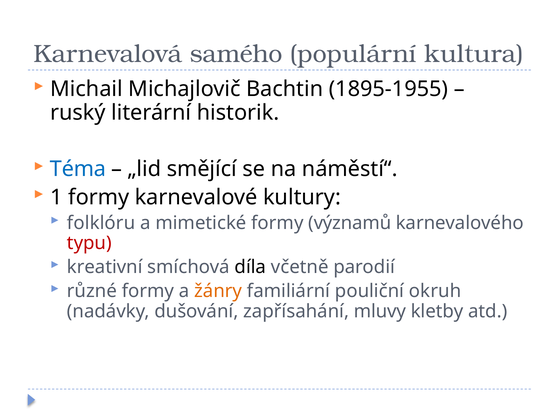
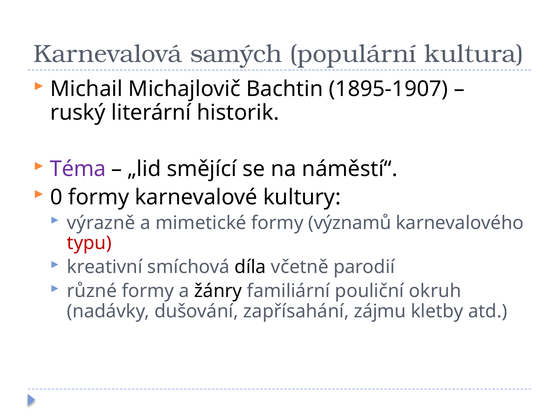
samého: samého -> samých
1895-1955: 1895-1955 -> 1895-1907
Téma colour: blue -> purple
1: 1 -> 0
folklóru: folklóru -> výrazně
žánry colour: orange -> black
mluvy: mluvy -> zájmu
